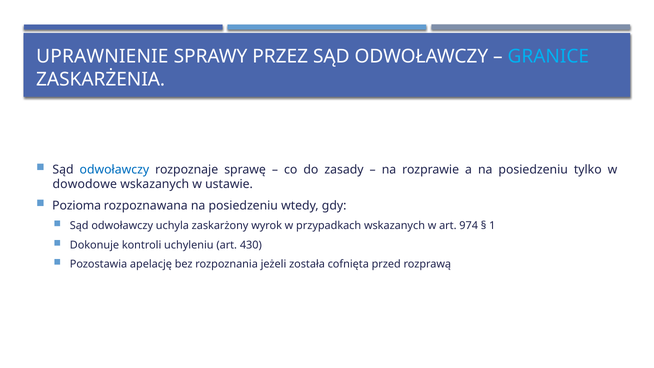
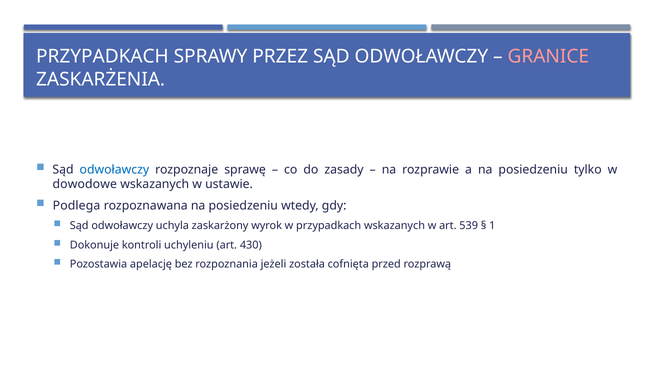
UPRAWNIENIE at (102, 57): UPRAWNIENIE -> PRZYPADKACH
GRANICE colour: light blue -> pink
Pozioma: Pozioma -> Podlega
974: 974 -> 539
